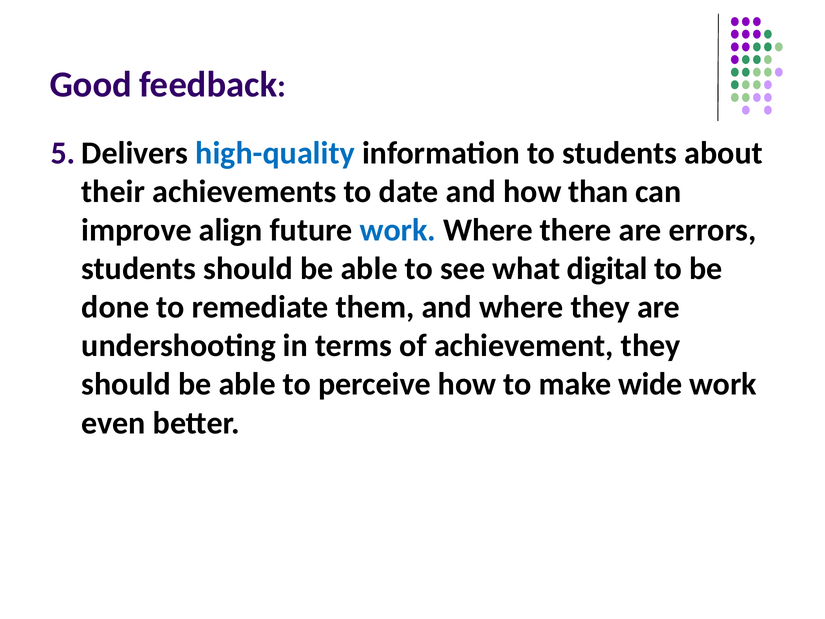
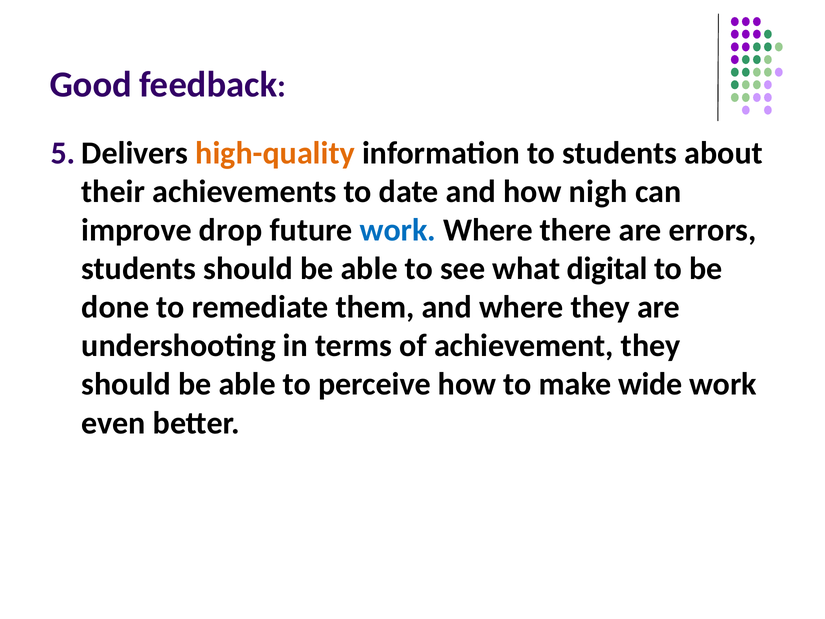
high-quality colour: blue -> orange
than: than -> nigh
align: align -> drop
